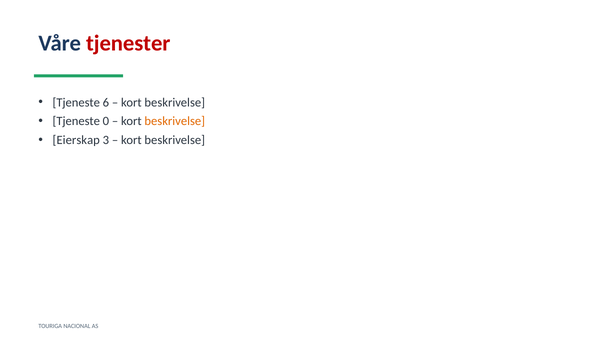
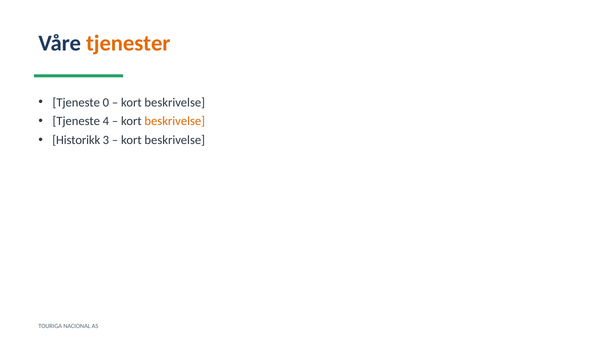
tjenester colour: red -> orange
6: 6 -> 0
0: 0 -> 4
Eierskap: Eierskap -> Historikk
